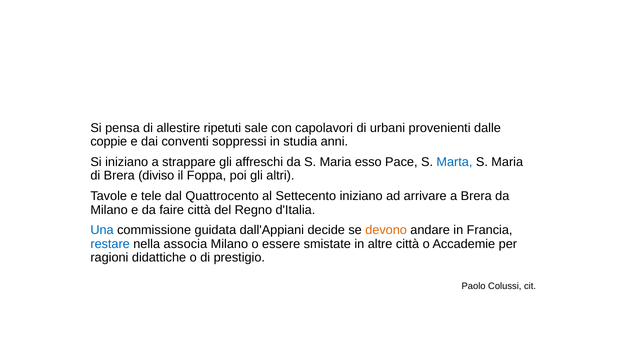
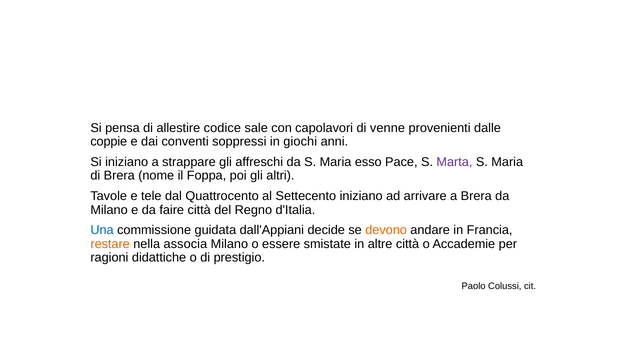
ripetuti: ripetuti -> codice
urbani: urbani -> venne
studia: studia -> giochi
Marta colour: blue -> purple
diviso: diviso -> nome
restare colour: blue -> orange
